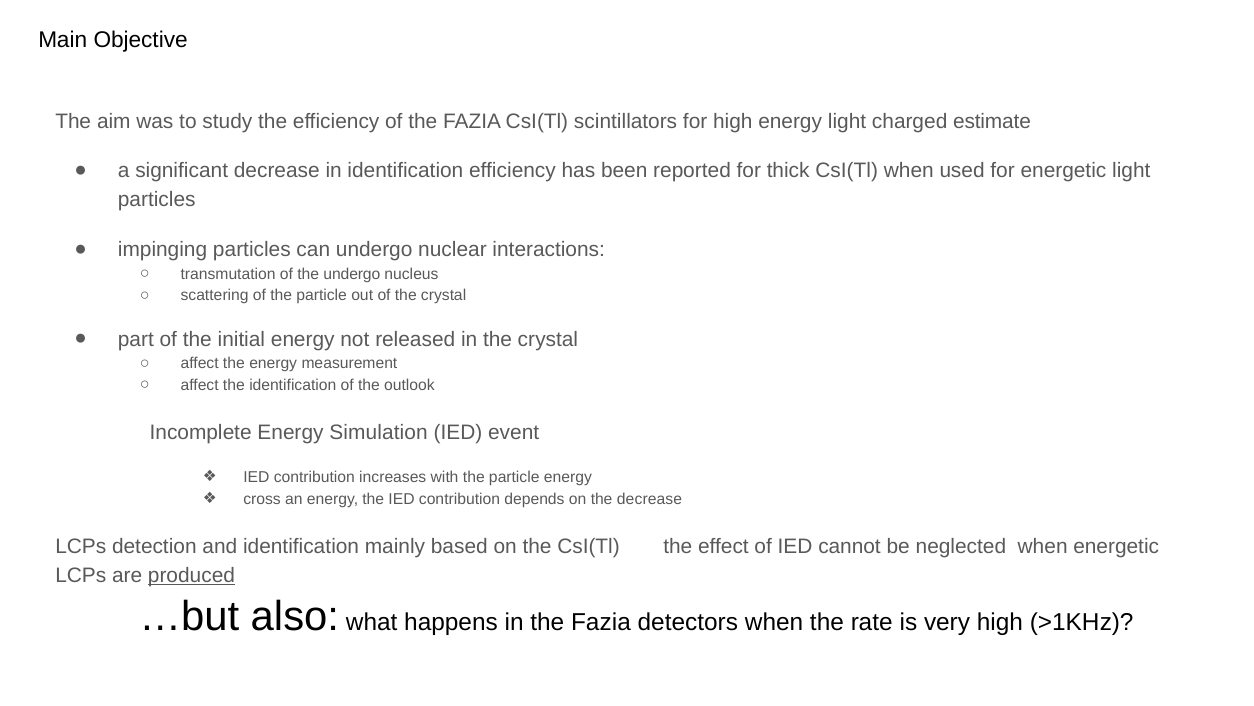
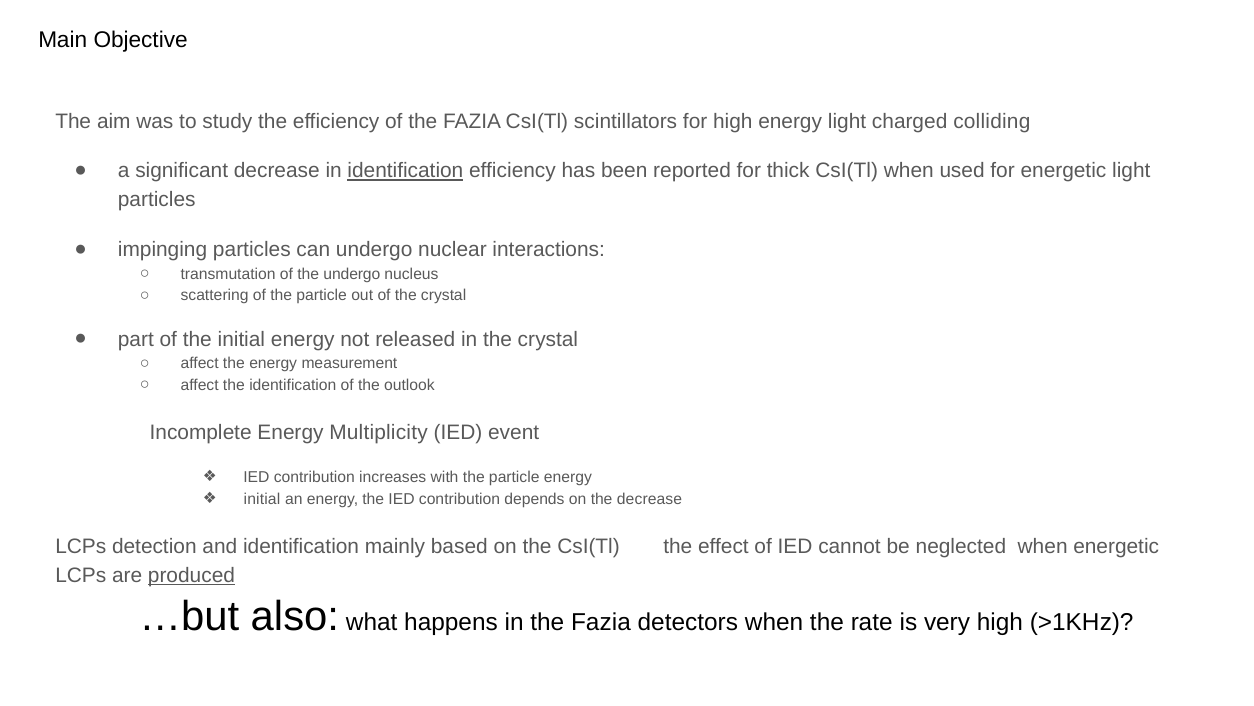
estimate: estimate -> colliding
identification at (405, 171) underline: none -> present
Simulation: Simulation -> Multiplicity
cross at (262, 499): cross -> initial
